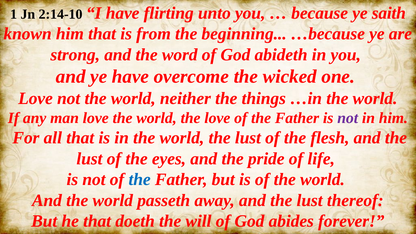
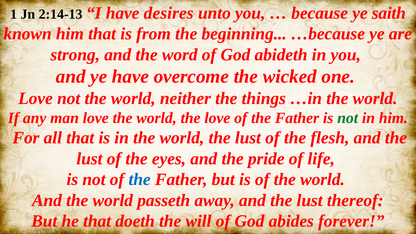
2:14-10: 2:14-10 -> 2:14-13
flirting: flirting -> desires
not at (348, 118) colour: purple -> green
